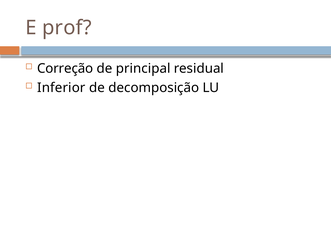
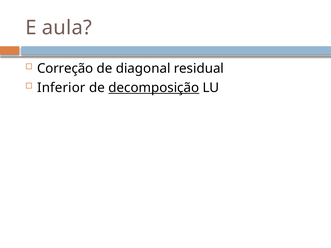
prof: prof -> aula
principal: principal -> diagonal
decomposição underline: none -> present
